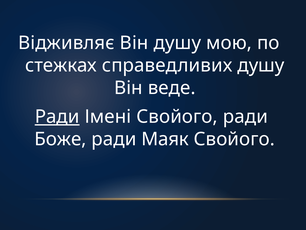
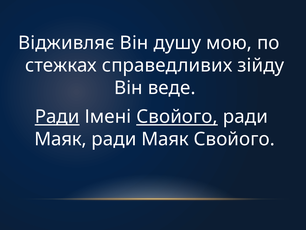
справедливих душу: душу -> зійду
Свойого at (177, 117) underline: none -> present
Боже at (60, 139): Боже -> Маяк
